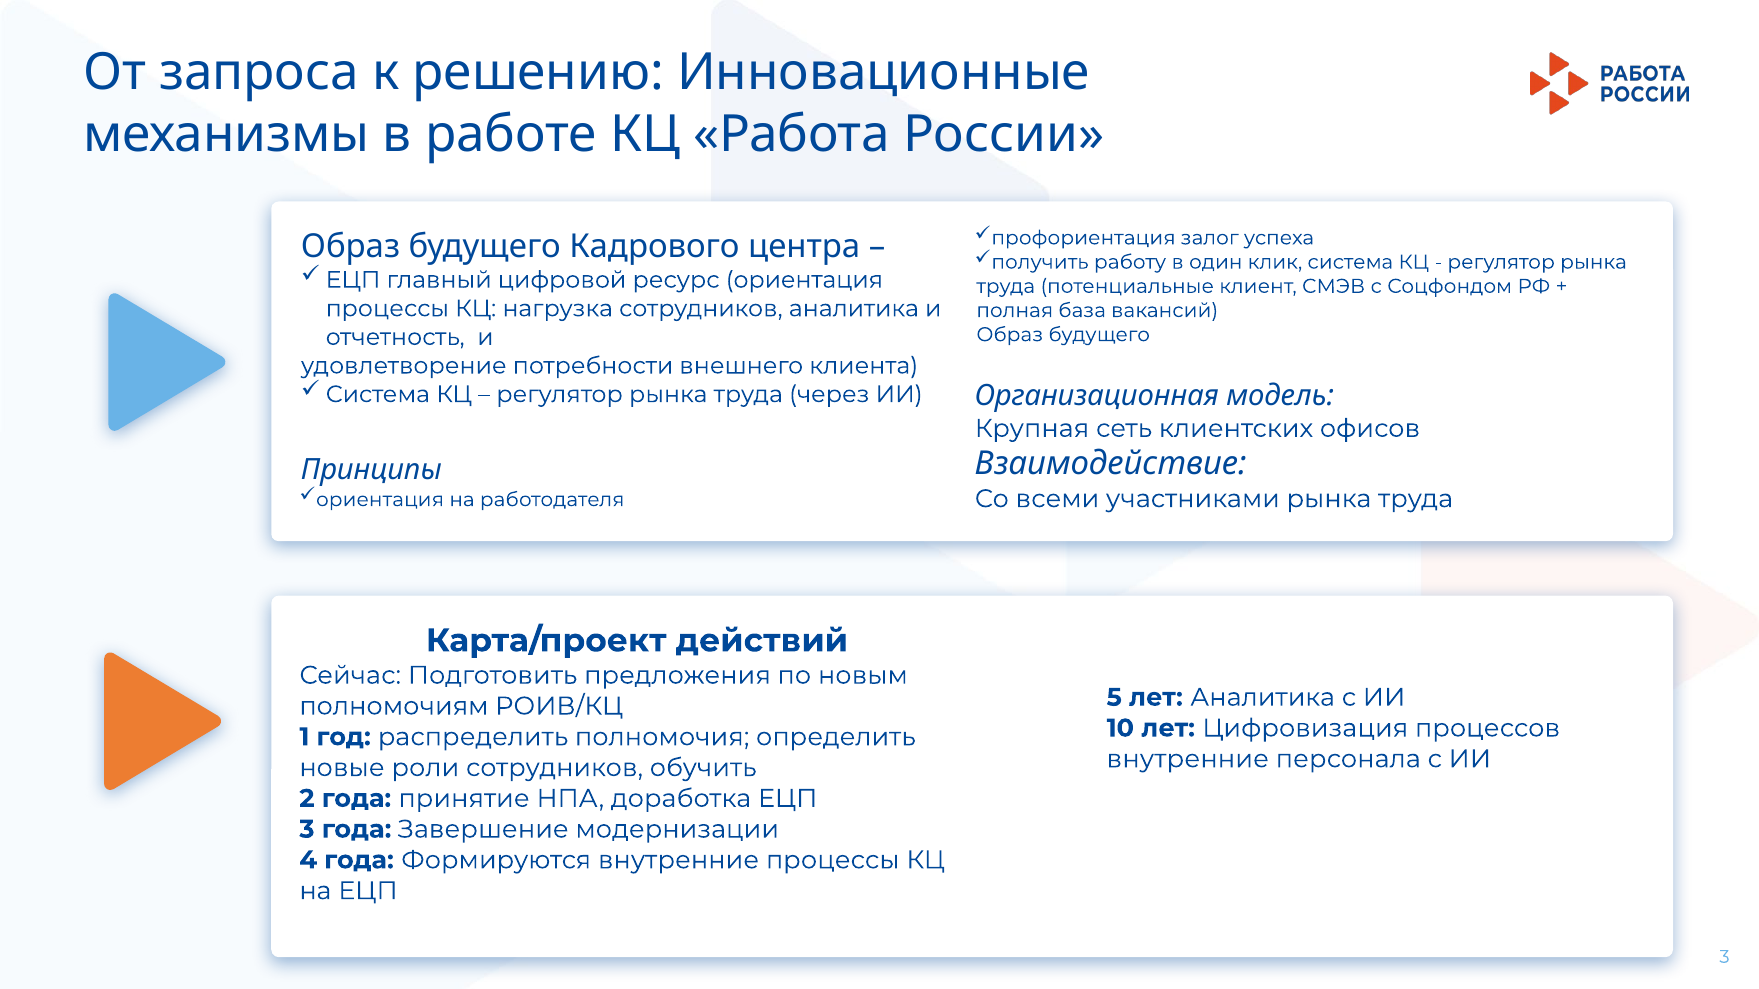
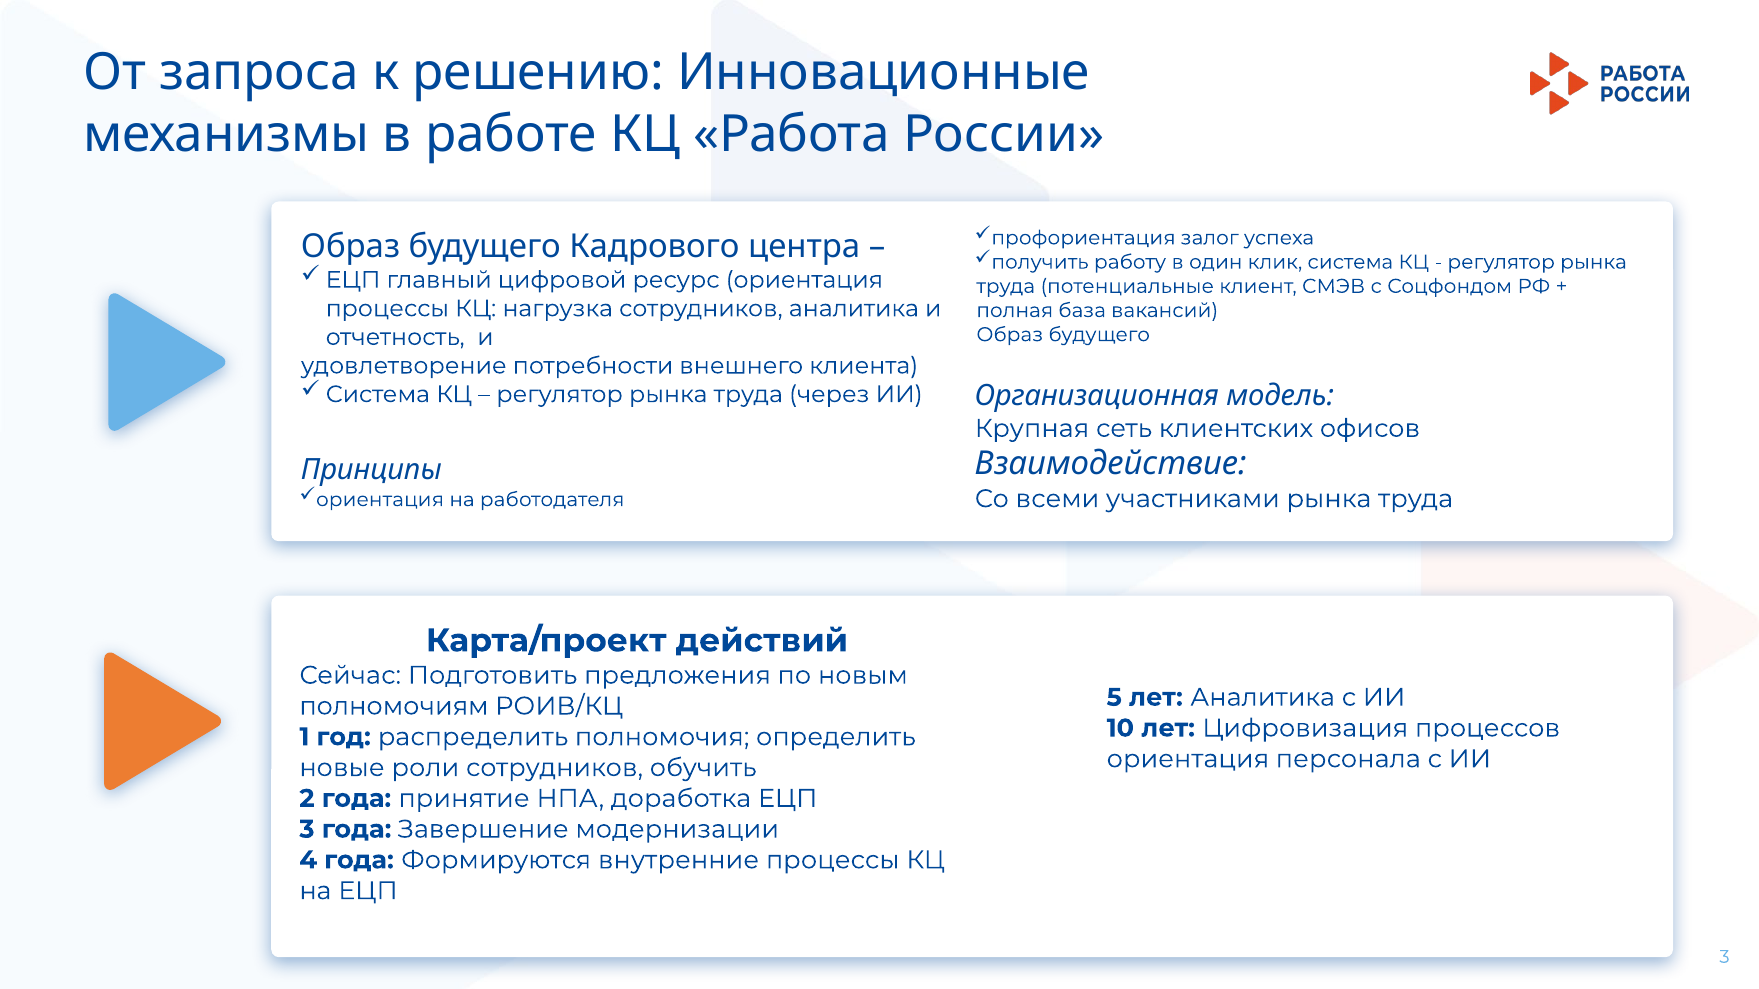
внутренние at (1188, 759): внутренние -> ориентация
